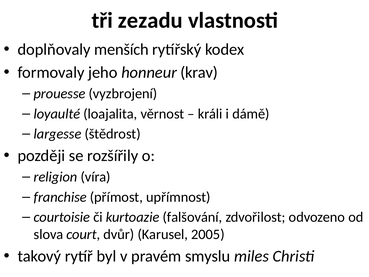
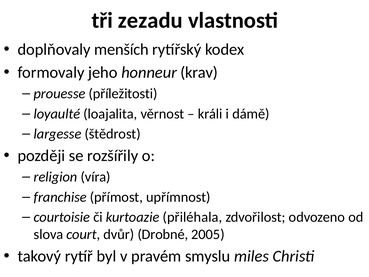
vyzbrojení: vyzbrojení -> příležitosti
falšování: falšování -> přiléhala
Karusel: Karusel -> Drobné
